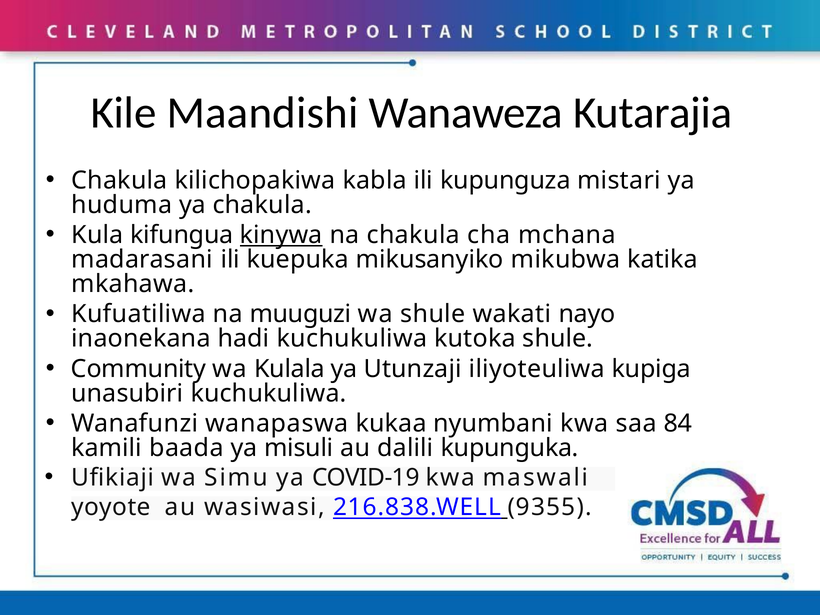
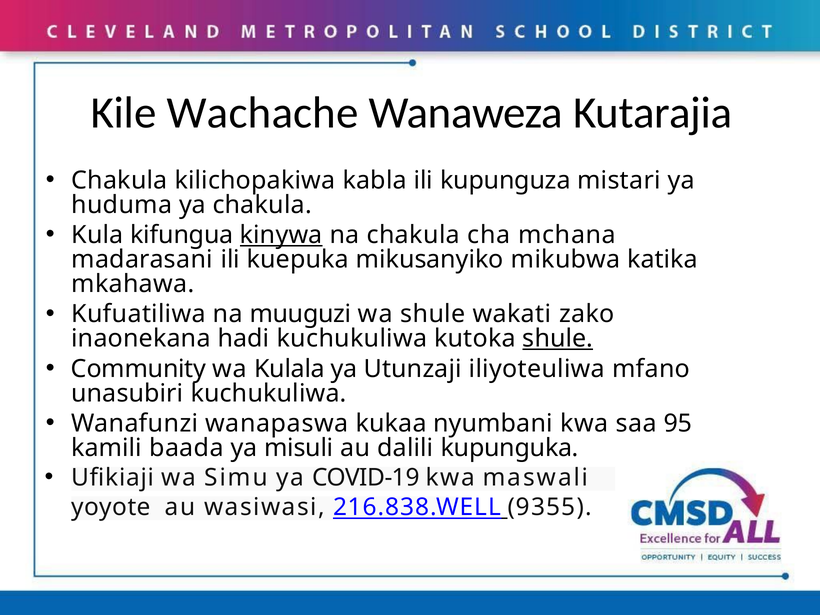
Maandishi: Maandishi -> Wachache
nayo: nayo -> zako
shule at (558, 339) underline: none -> present
kupiga: kupiga -> mfano
84: 84 -> 95
